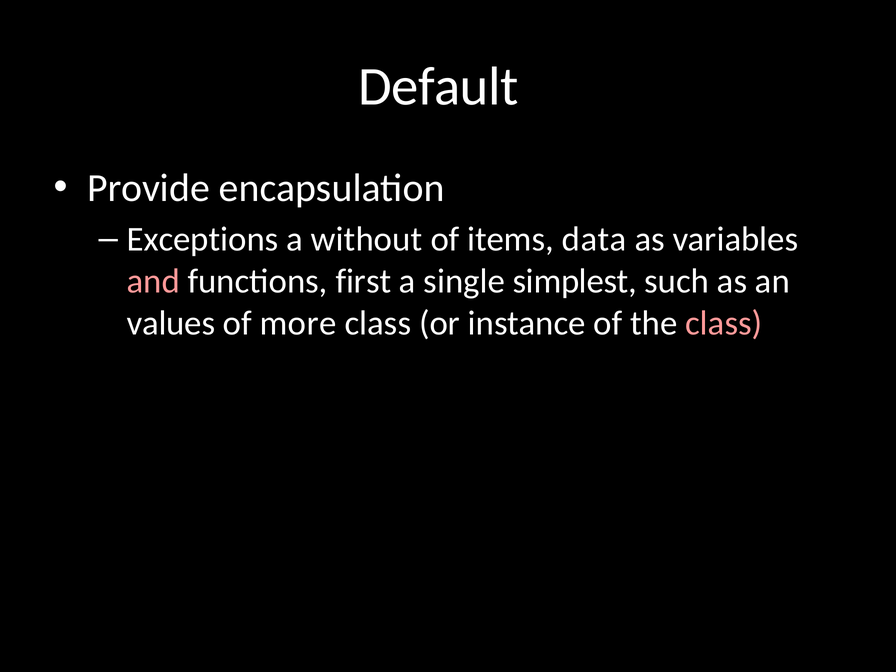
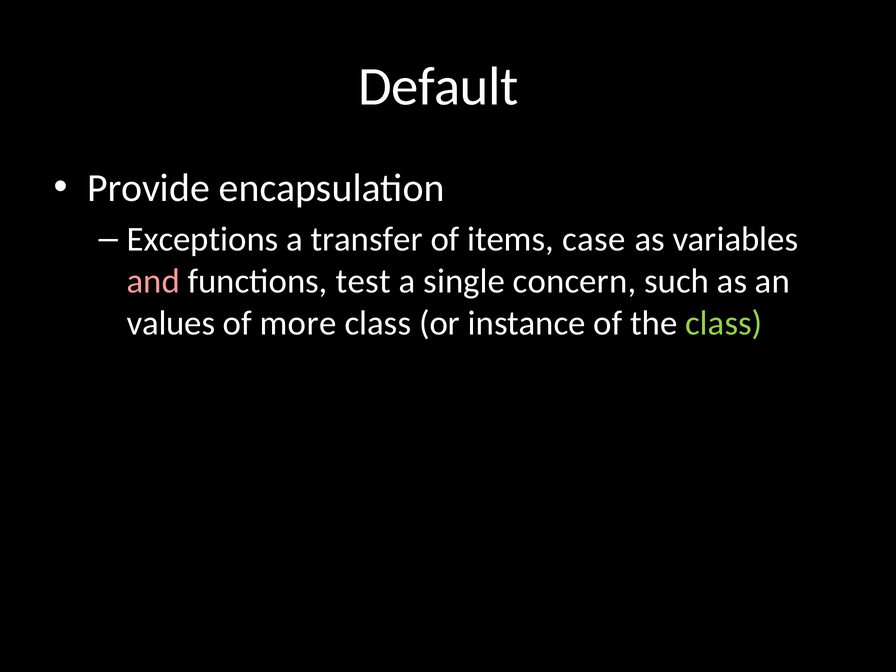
without: without -> transfer
data: data -> case
first: first -> test
simplest: simplest -> concern
class at (724, 323) colour: pink -> light green
